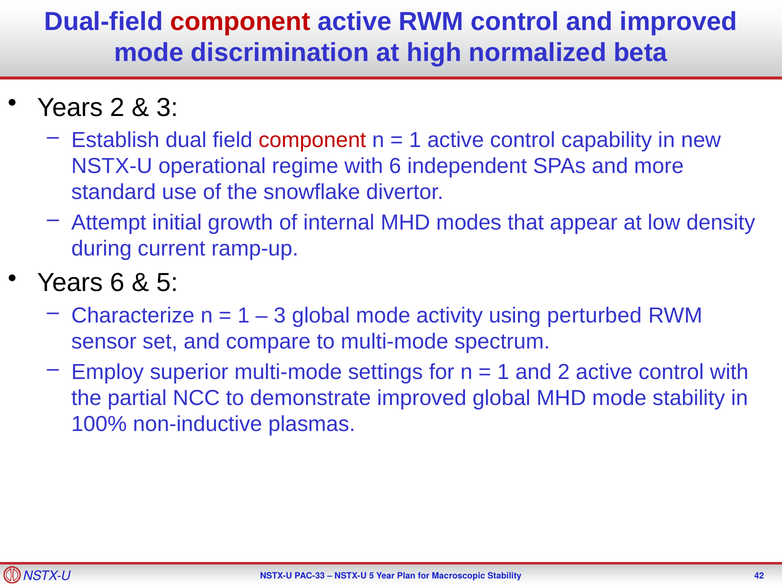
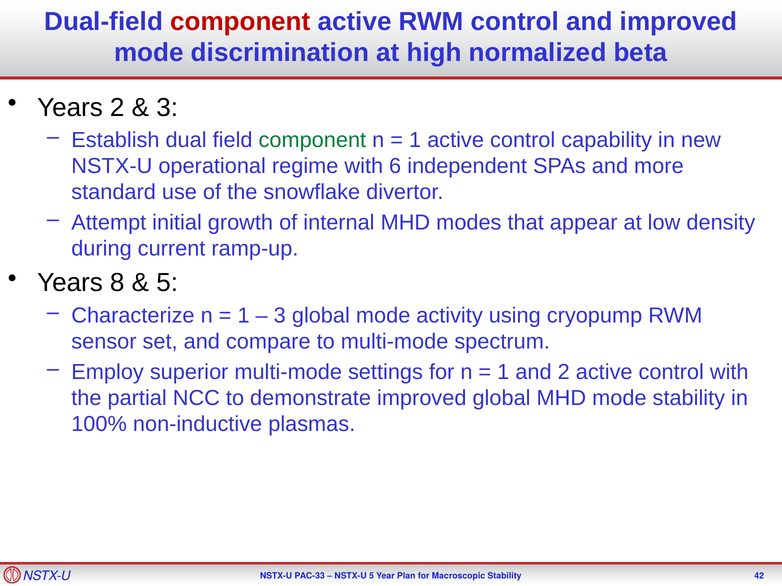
component at (312, 140) colour: red -> green
Years 6: 6 -> 8
perturbed: perturbed -> cryopump
